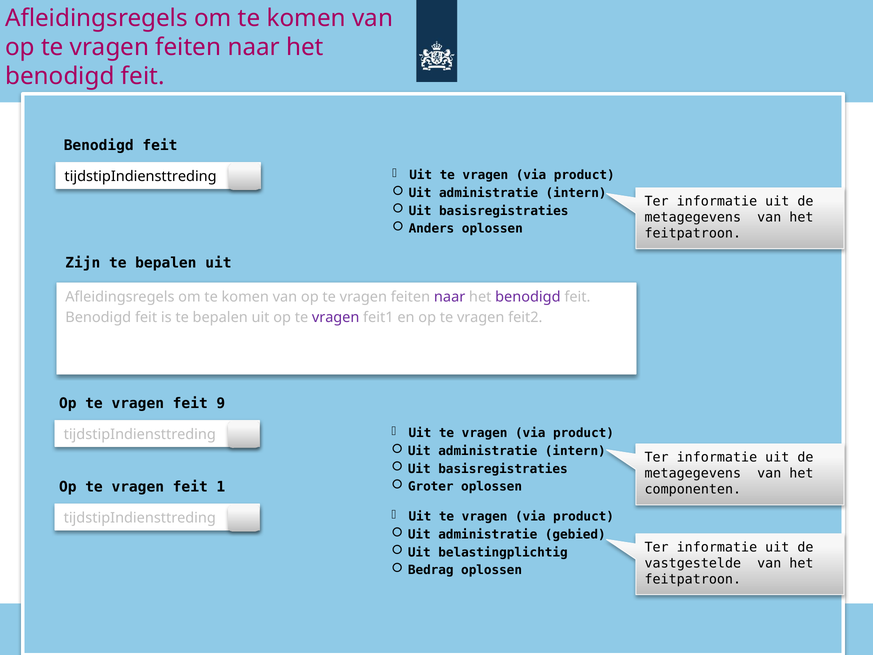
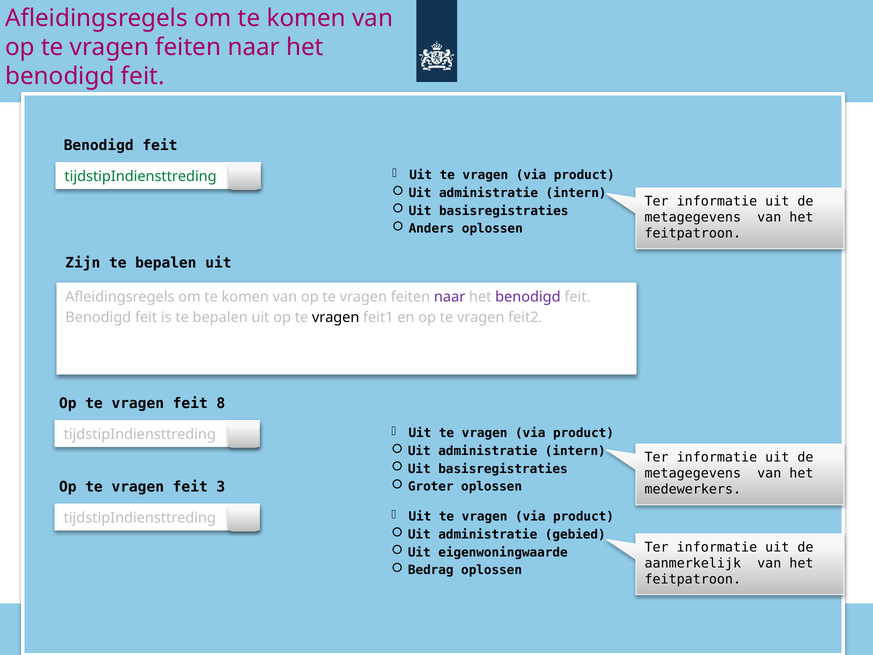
tijdstipIndiensttreding at (141, 176) colour: black -> green
vragen at (336, 317) colour: purple -> black
9: 9 -> 8
1: 1 -> 3
componenten: componenten -> medewerkers
belastingplichtig: belastingplichtig -> eigenwoningwaarde
vastgestelde: vastgestelde -> aanmerkelijk
